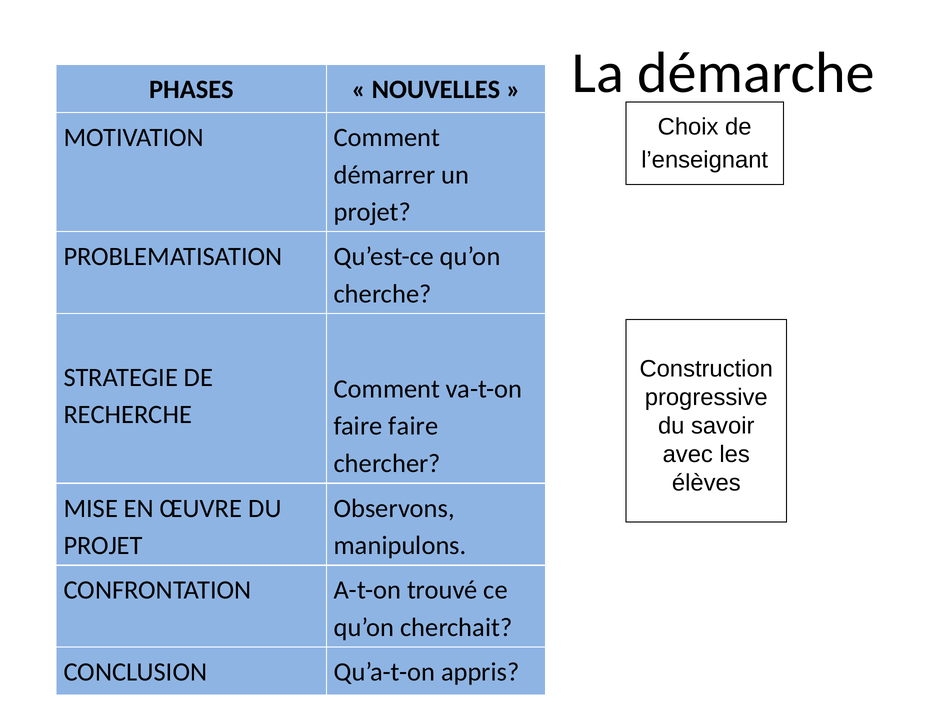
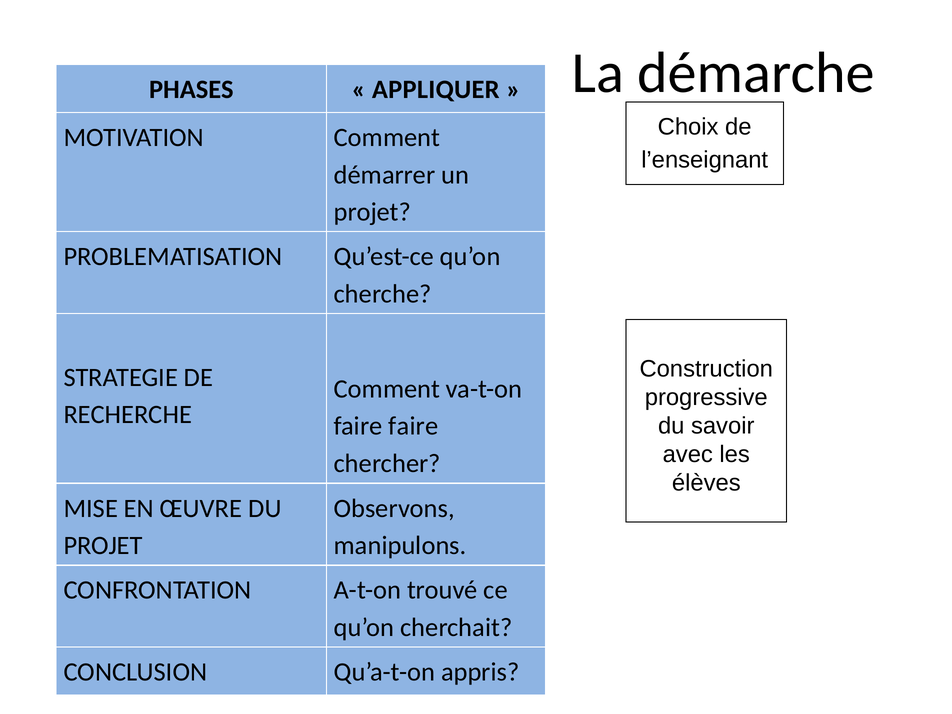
NOUVELLES: NOUVELLES -> APPLIQUER
